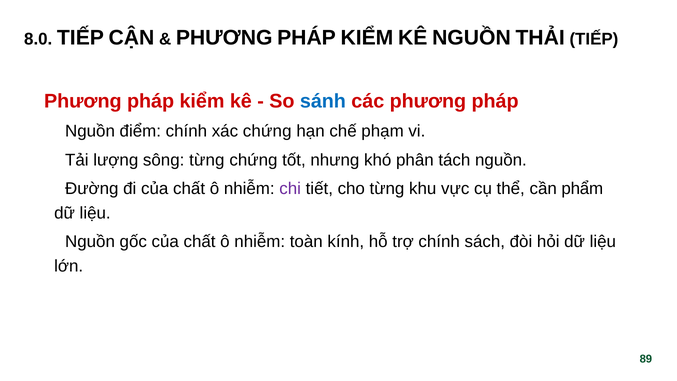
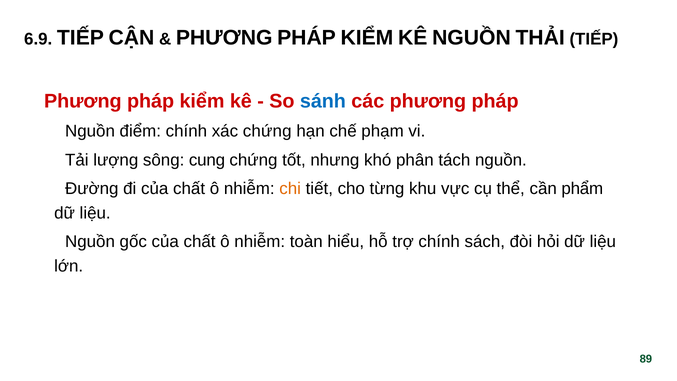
8.0: 8.0 -> 6.9
sông từng: từng -> cung
chi colour: purple -> orange
kính: kính -> hiểu
